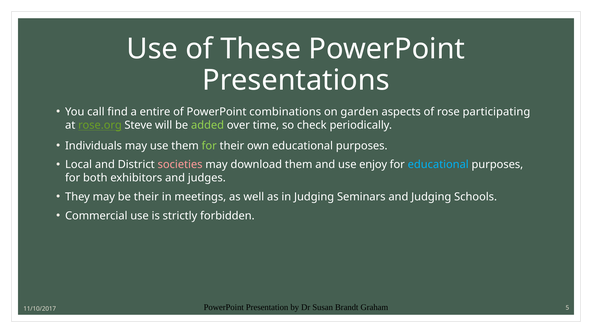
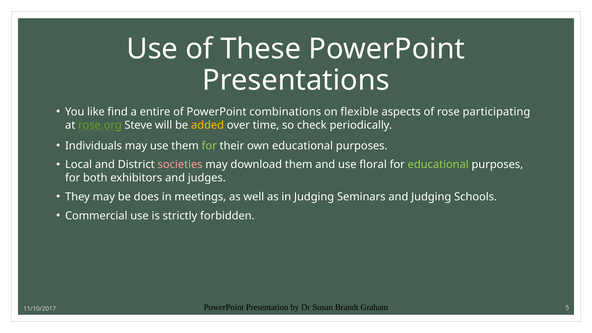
call: call -> like
garden: garden -> flexible
added colour: light green -> yellow
enjoy: enjoy -> floral
educational at (438, 165) colour: light blue -> light green
be their: their -> does
